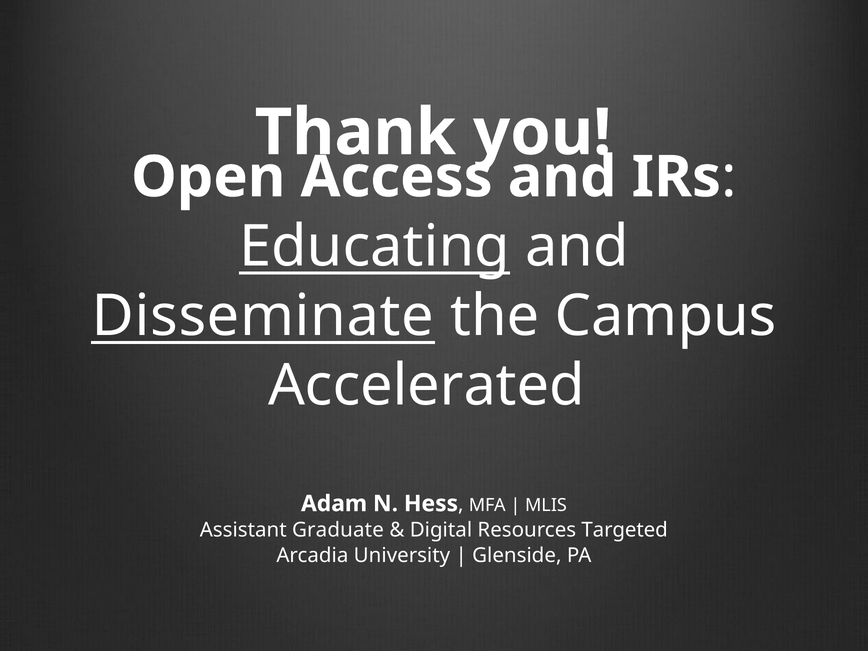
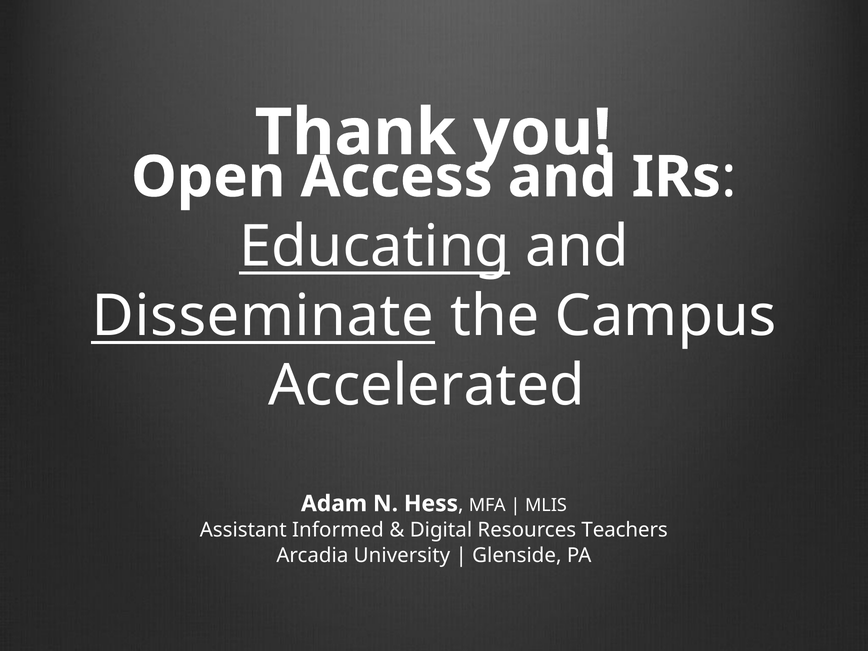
Graduate: Graduate -> Informed
Targeted: Targeted -> Teachers
